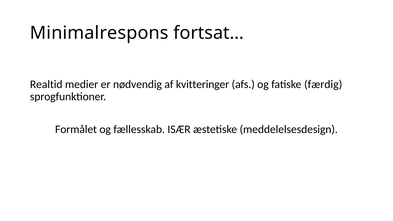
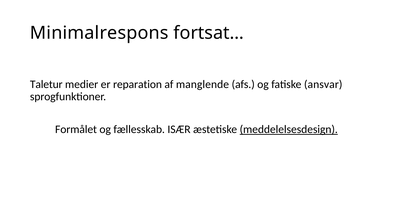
Realtid: Realtid -> Taletur
nødvendig: nødvendig -> reparation
kvitteringer: kvitteringer -> manglende
færdig: færdig -> ansvar
meddelelsesdesign underline: none -> present
